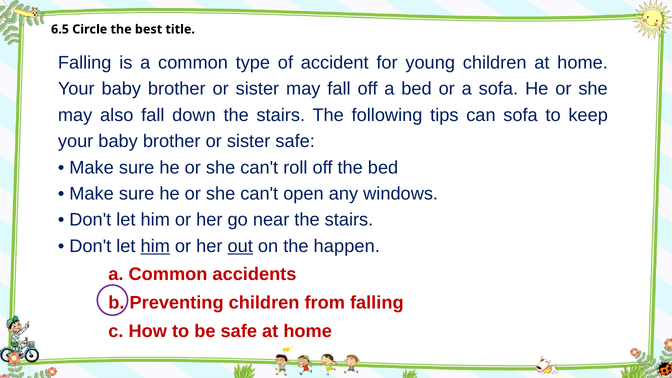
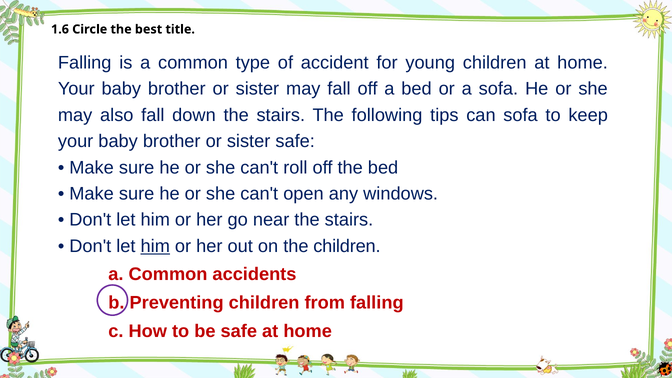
6.5: 6.5 -> 1.6
out underline: present -> none
the happen: happen -> children
